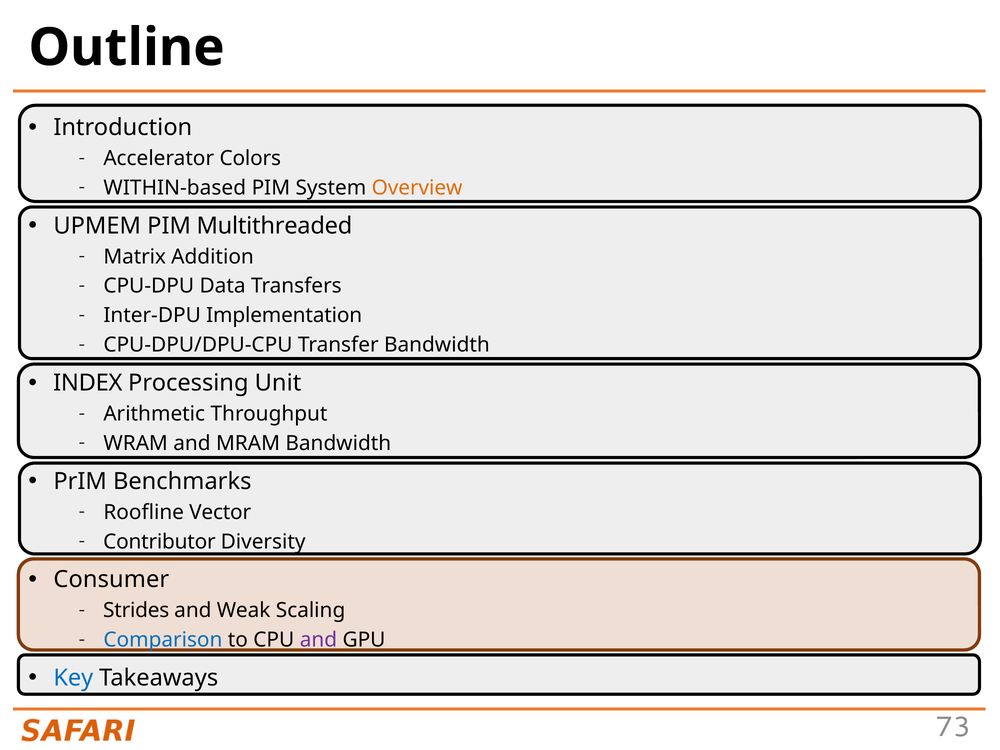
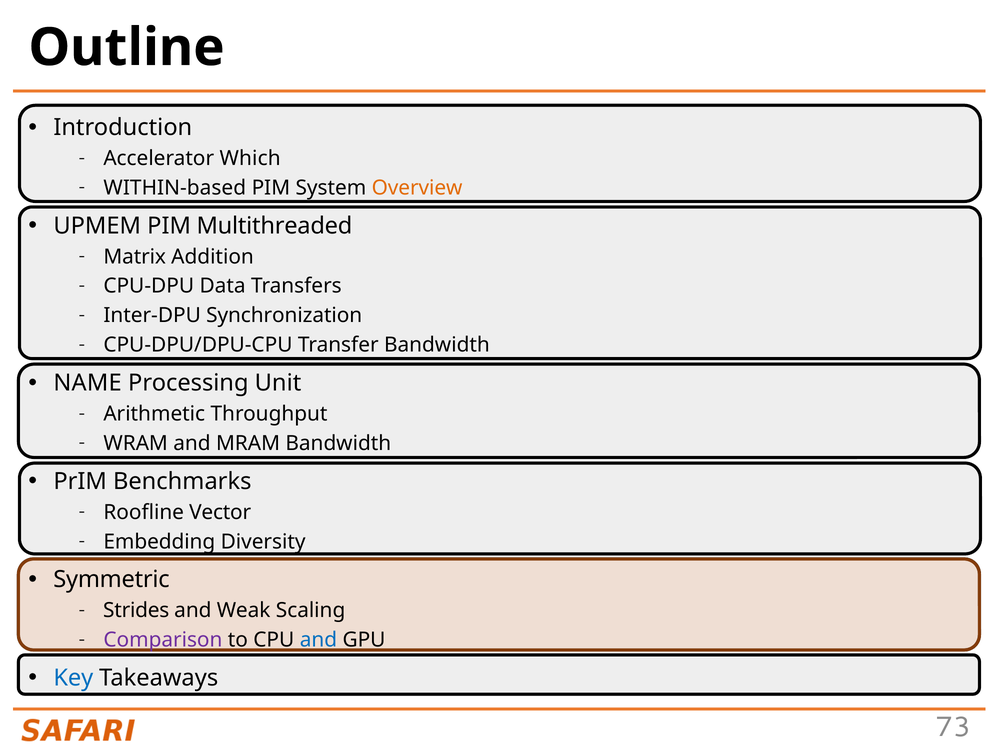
Colors: Colors -> Which
Implementation: Implementation -> Synchronization
INDEX: INDEX -> NAME
Contributor: Contributor -> Embedding
Consumer: Consumer -> Symmetric
Comparison colour: blue -> purple
and at (318, 640) colour: purple -> blue
